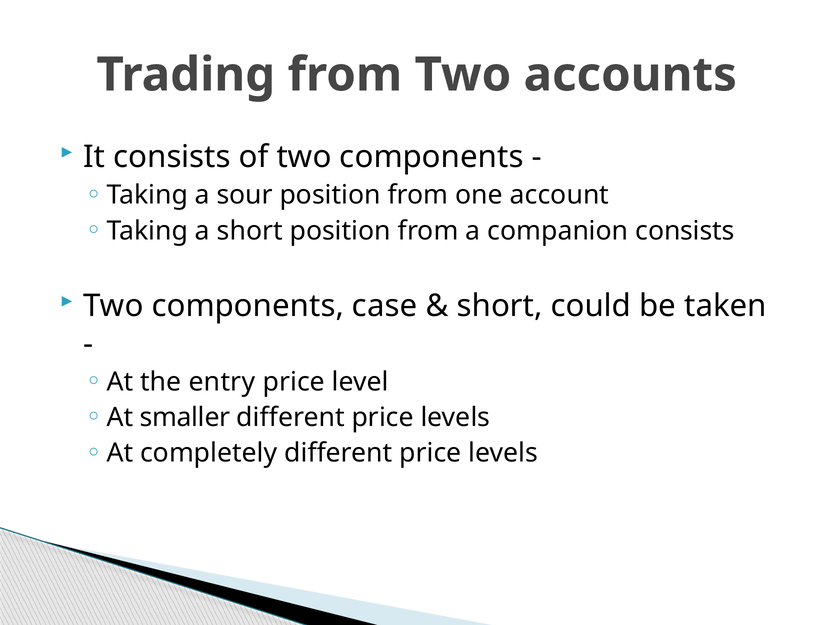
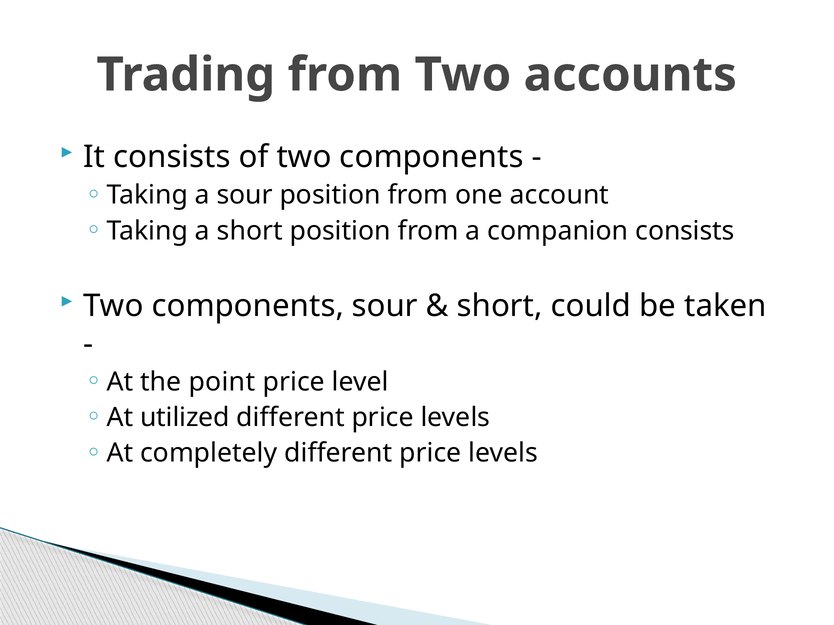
components case: case -> sour
entry: entry -> point
smaller: smaller -> utilized
